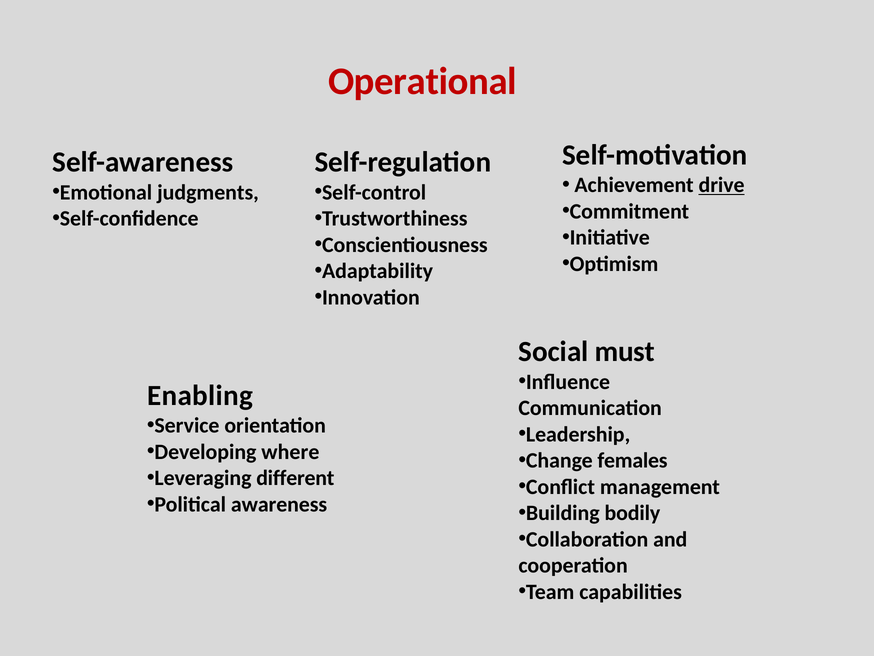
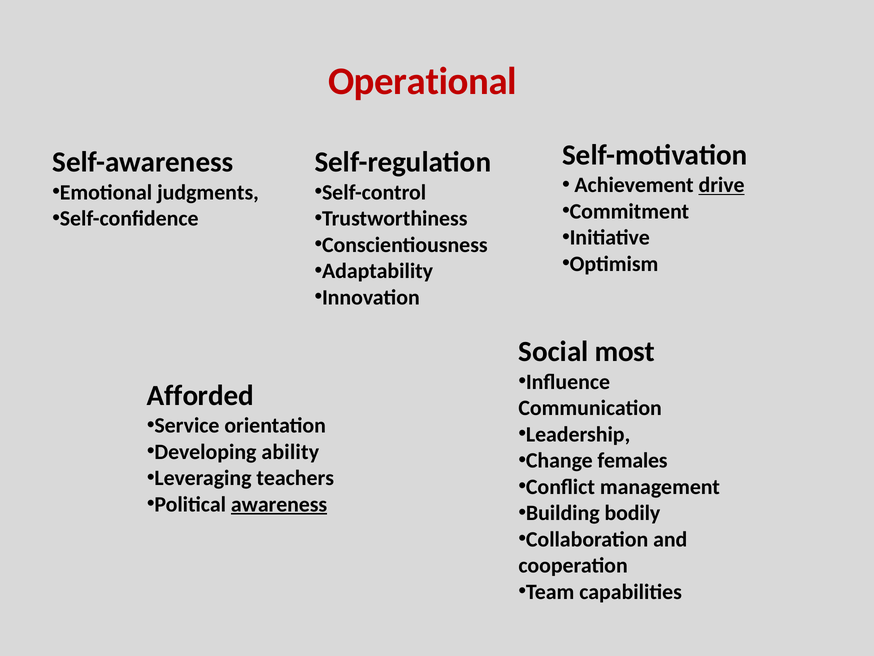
must: must -> most
Enabling: Enabling -> Afforded
where: where -> ability
different: different -> teachers
awareness underline: none -> present
